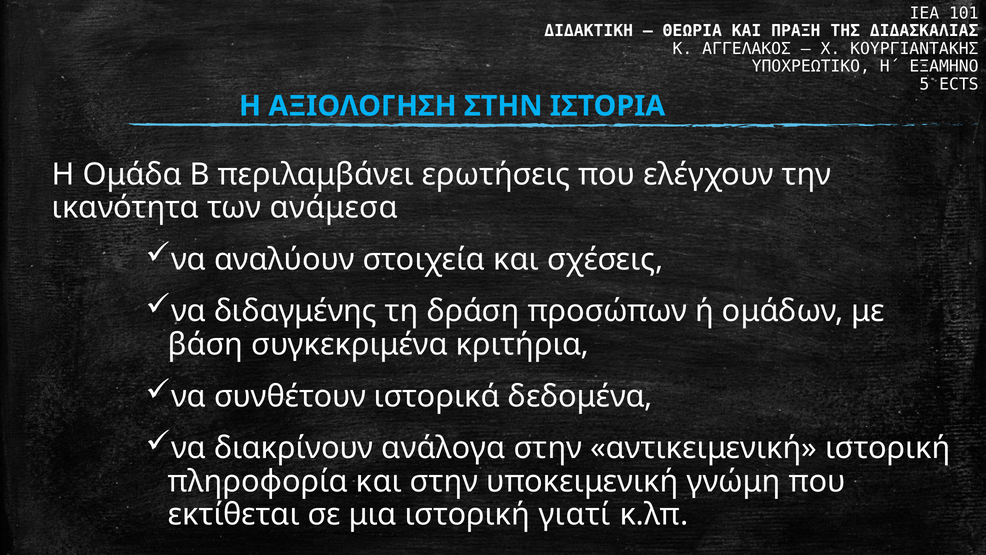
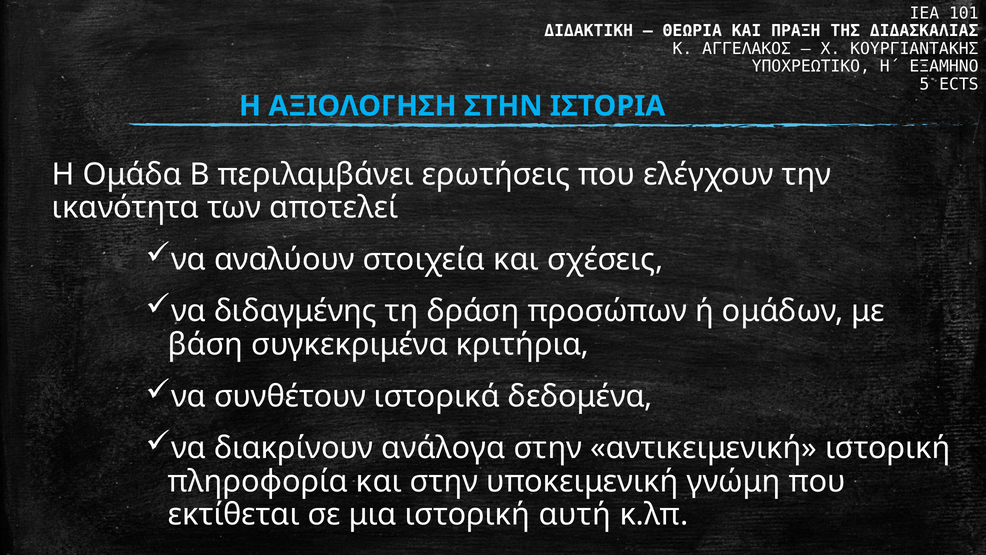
ανάμεσα: ανάμεσα -> αποτελεί
γιατί: γιατί -> αυτή
